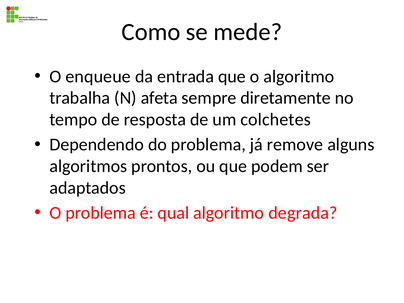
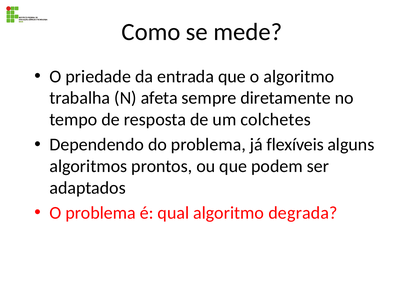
enqueue: enqueue -> priedade
remove: remove -> flexíveis
